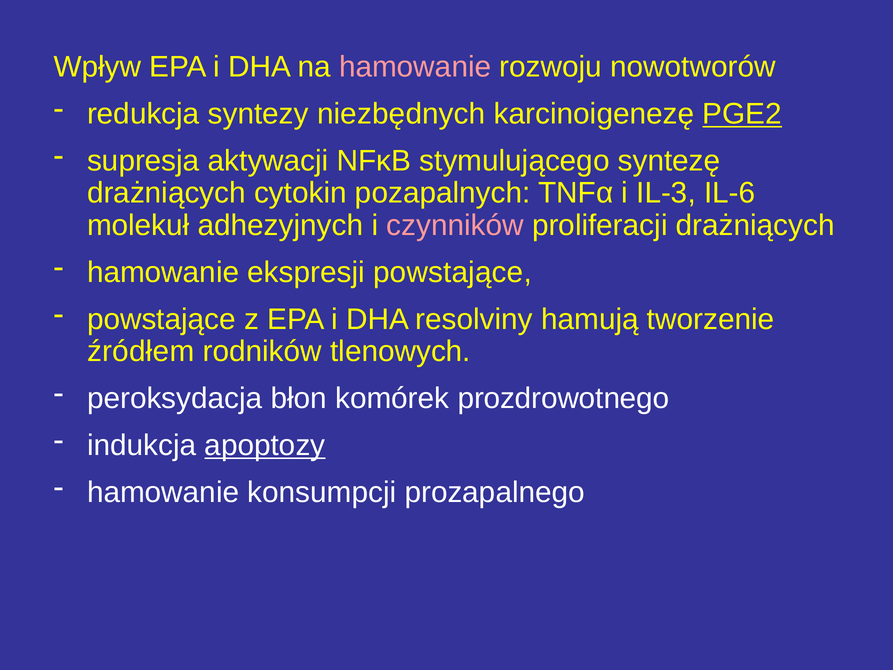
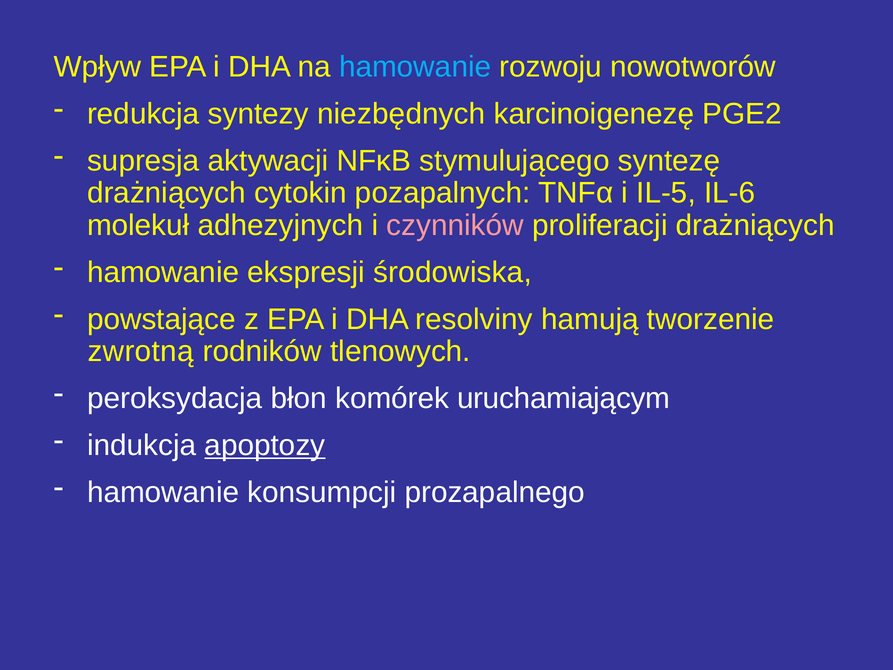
hamowanie at (415, 67) colour: pink -> light blue
PGE2 underline: present -> none
IL-3: IL-3 -> IL-5
ekspresji powstające: powstające -> środowiska
źródłem: źródłem -> zwrotną
prozdrowotnego: prozdrowotnego -> uruchamiającym
